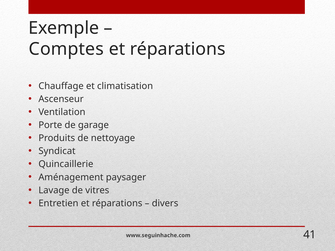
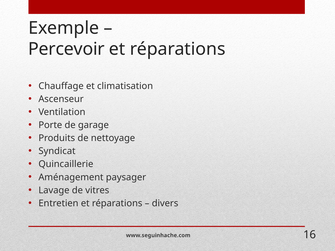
Comptes: Comptes -> Percevoir
41: 41 -> 16
